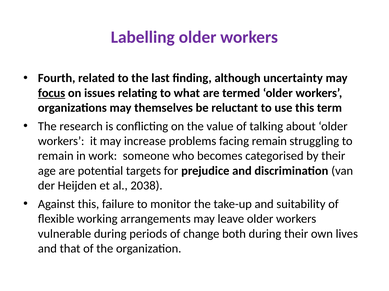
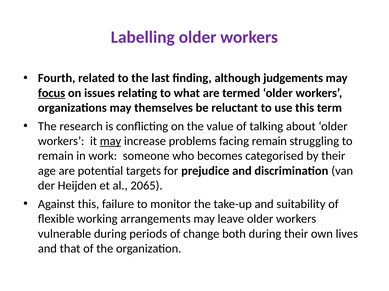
uncertainty: uncertainty -> judgements
may at (110, 141) underline: none -> present
2038: 2038 -> 2065
